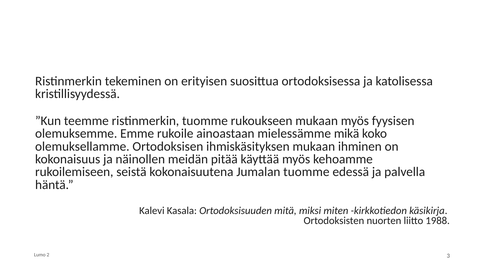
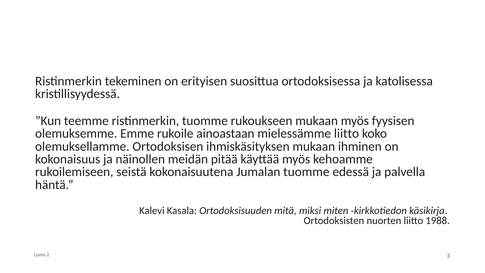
mielessämme mikä: mikä -> liitto
